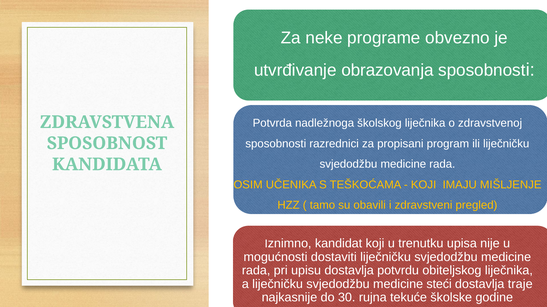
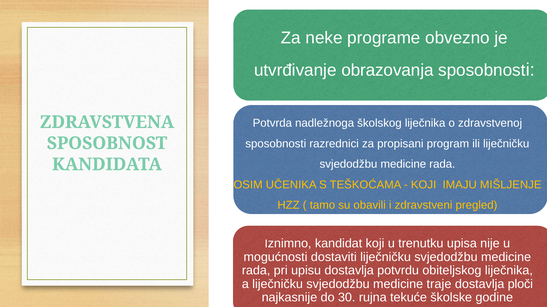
steći: steći -> traje
traje: traje -> ploči
